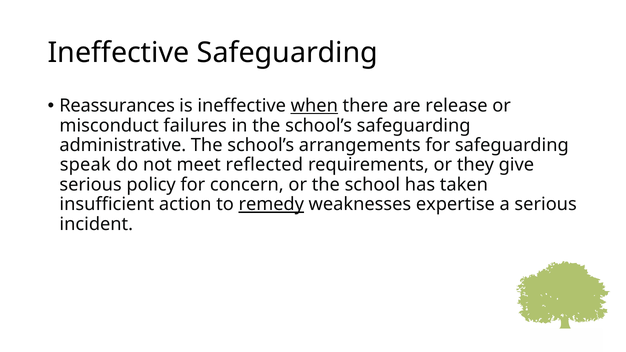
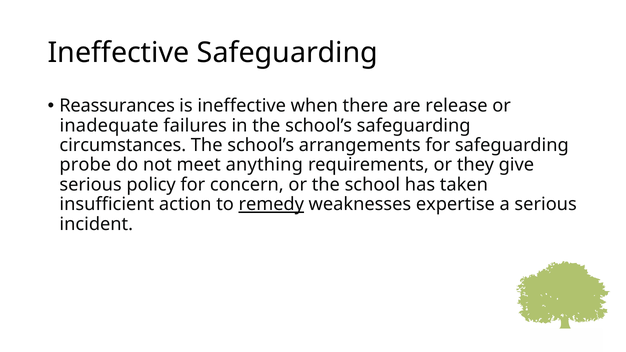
when underline: present -> none
misconduct: misconduct -> inadequate
administrative: administrative -> circumstances
speak: speak -> probe
reflected: reflected -> anything
